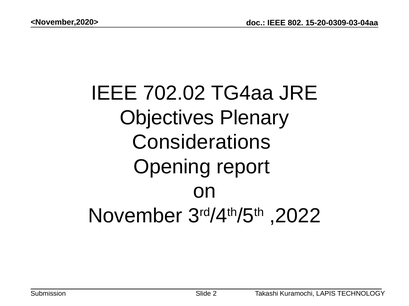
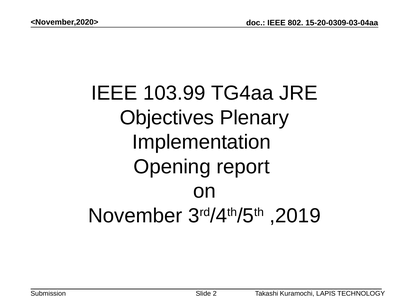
702.02: 702.02 -> 103.99
Considerations: Considerations -> Implementation
,2022: ,2022 -> ,2019
